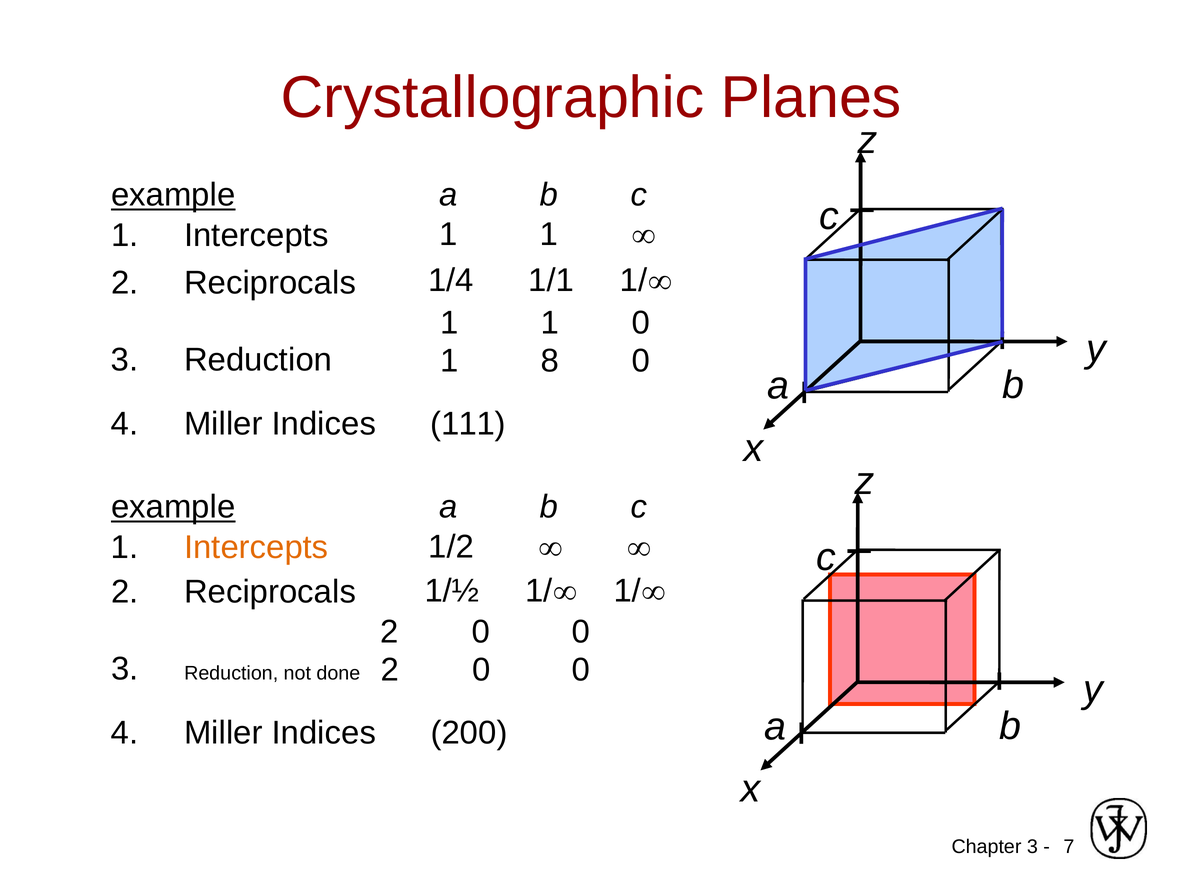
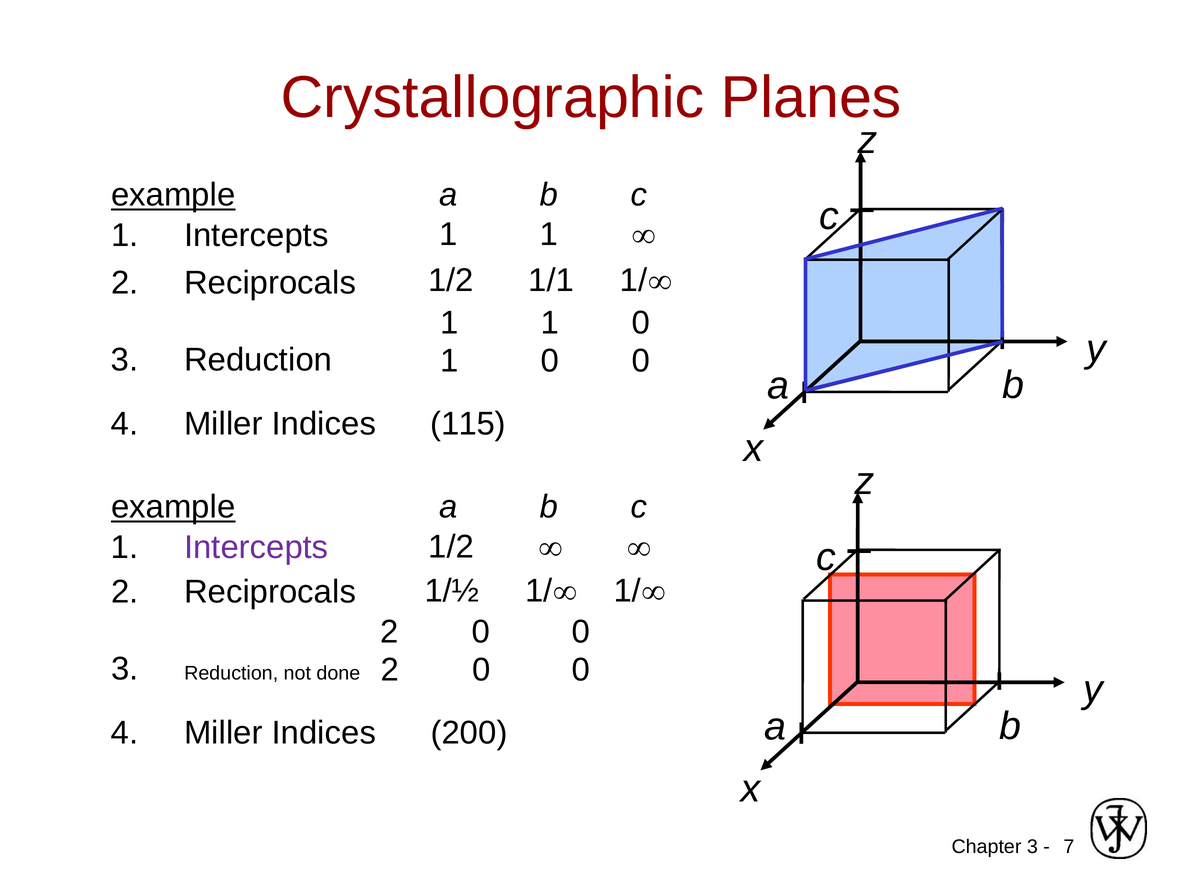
Reciprocals 1/4: 1/4 -> 1/2
Reduction 1 8: 8 -> 0
111: 111 -> 115
Intercepts at (256, 547) colour: orange -> purple
